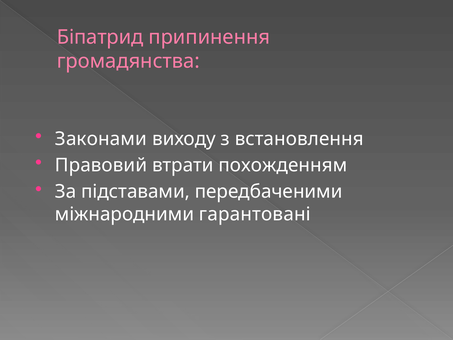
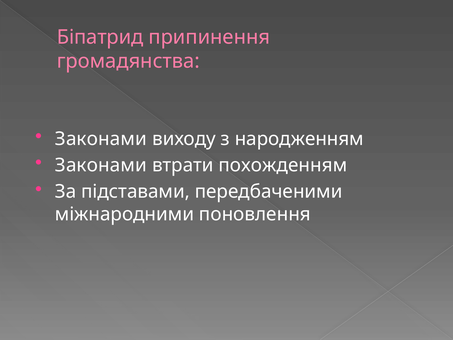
встановлення: встановлення -> народженням
Правовий at (101, 165): Правовий -> Законами
гарантовані: гарантовані -> поновлення
